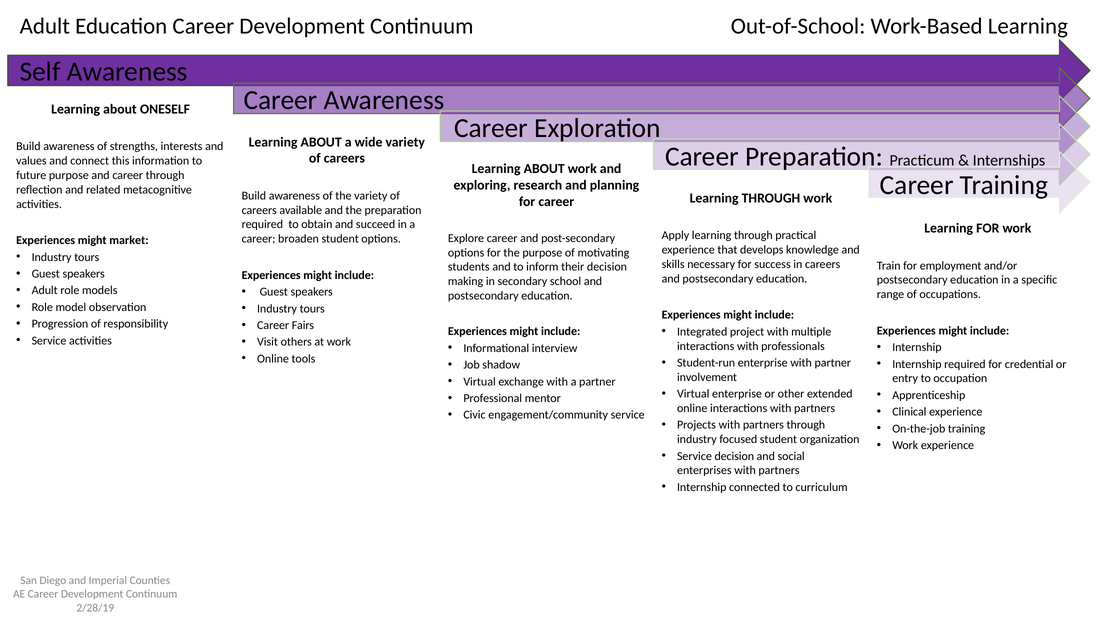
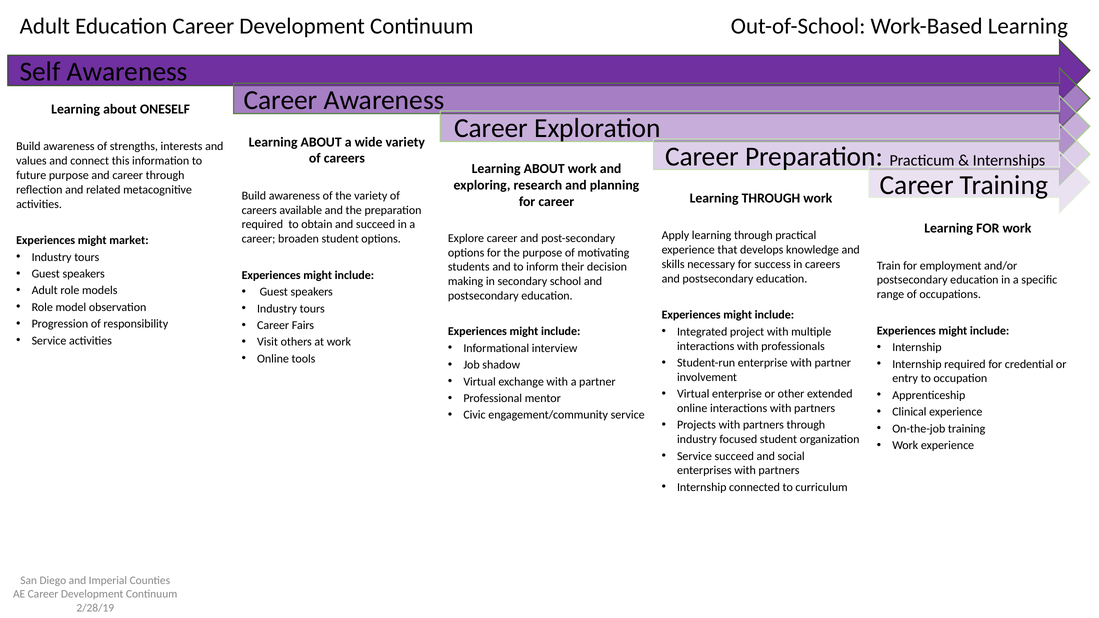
Service decision: decision -> succeed
